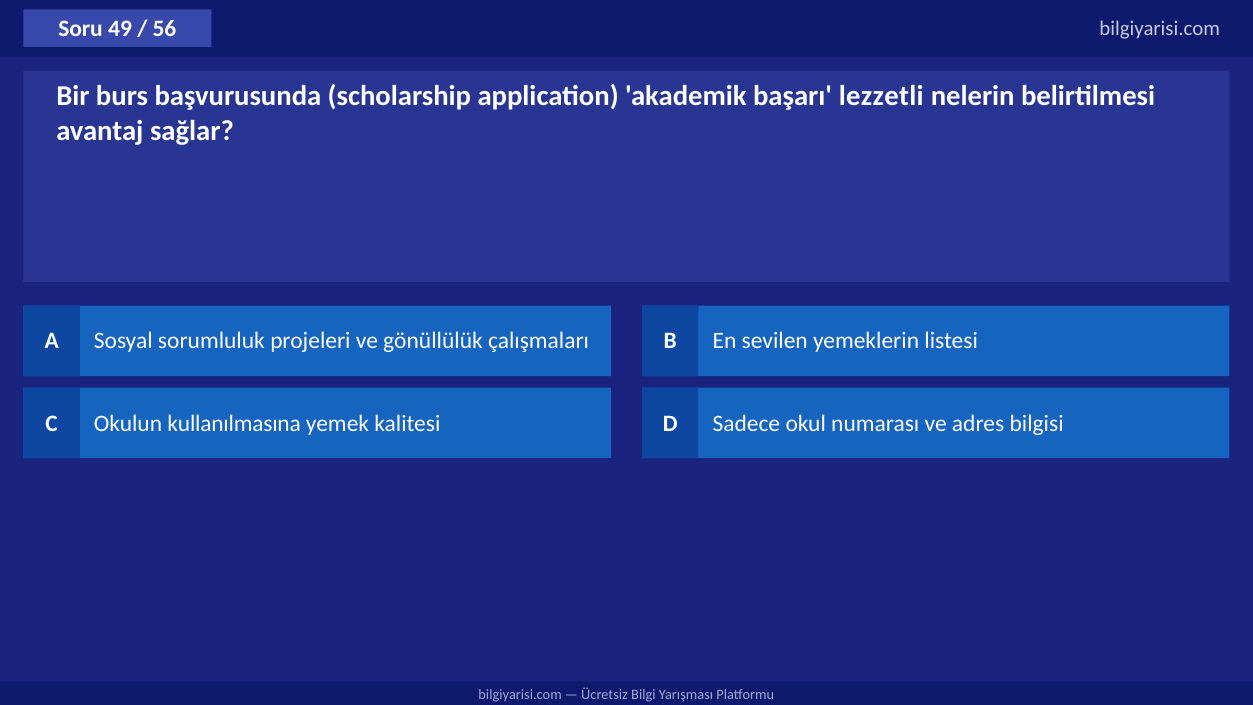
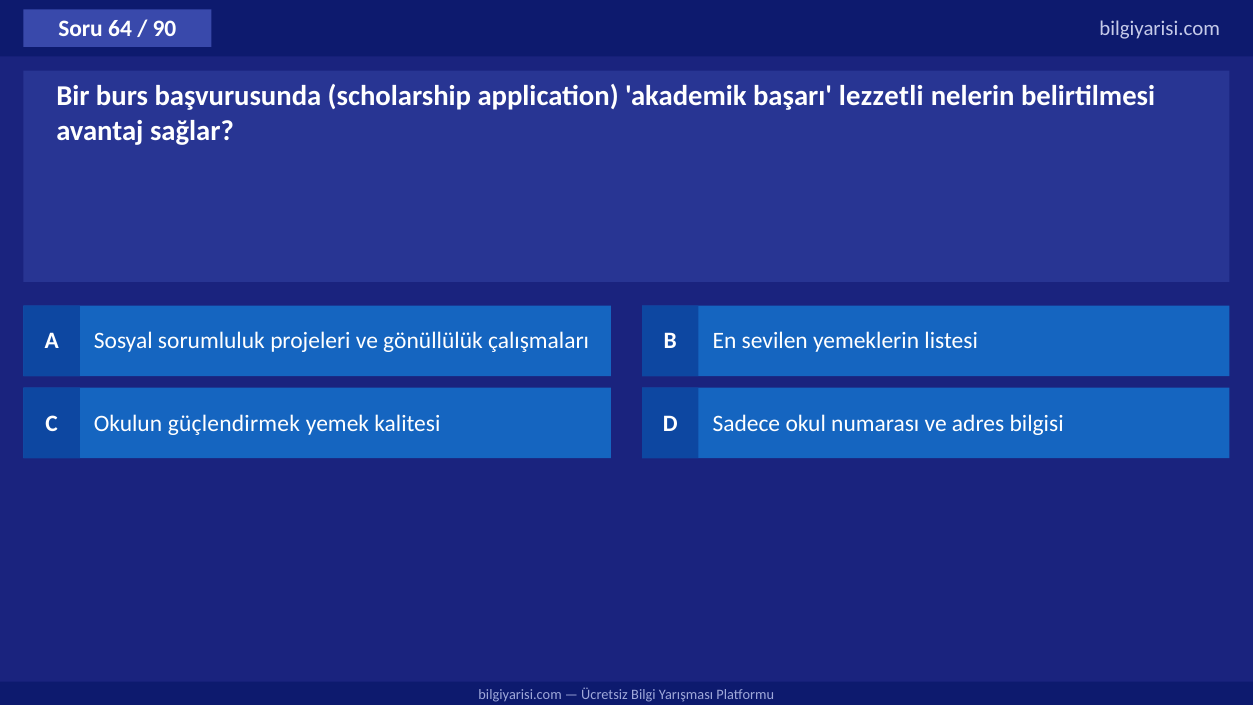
49: 49 -> 64
56: 56 -> 90
kullanılmasına: kullanılmasına -> güçlendirmek
